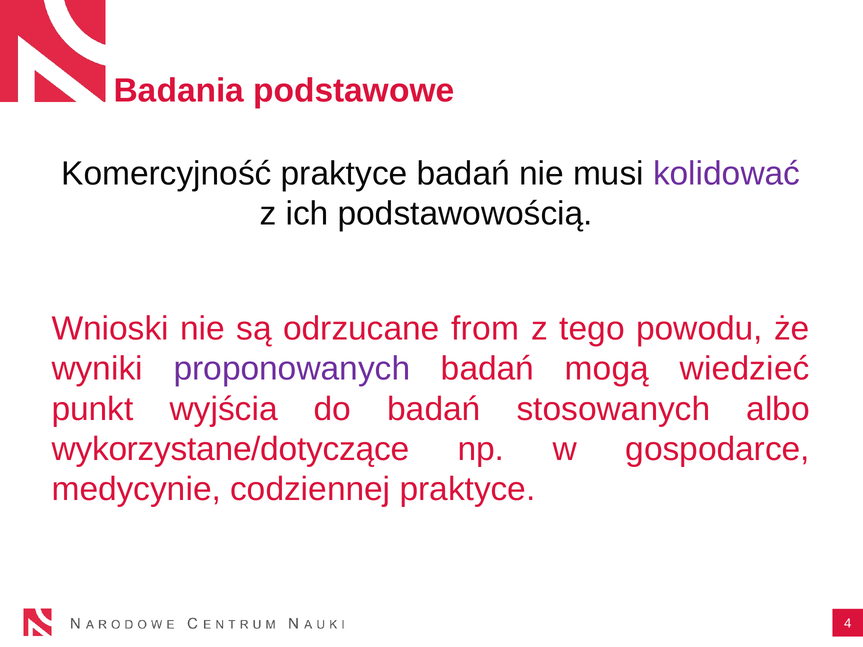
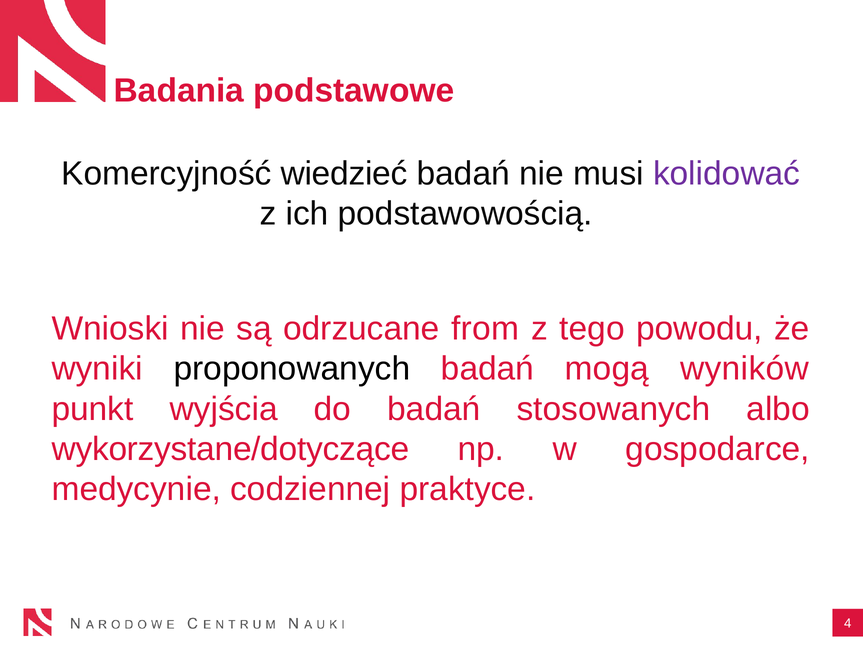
Komercyjność praktyce: praktyce -> wiedzieć
proponowanych colour: purple -> black
wiedzieć: wiedzieć -> wyników
